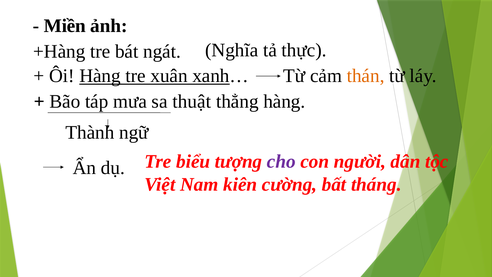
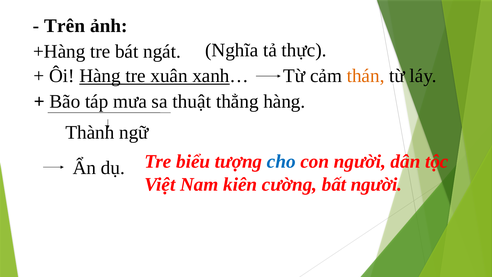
Miền: Miền -> Trên
cho colour: purple -> blue
bất tháng: tháng -> người
